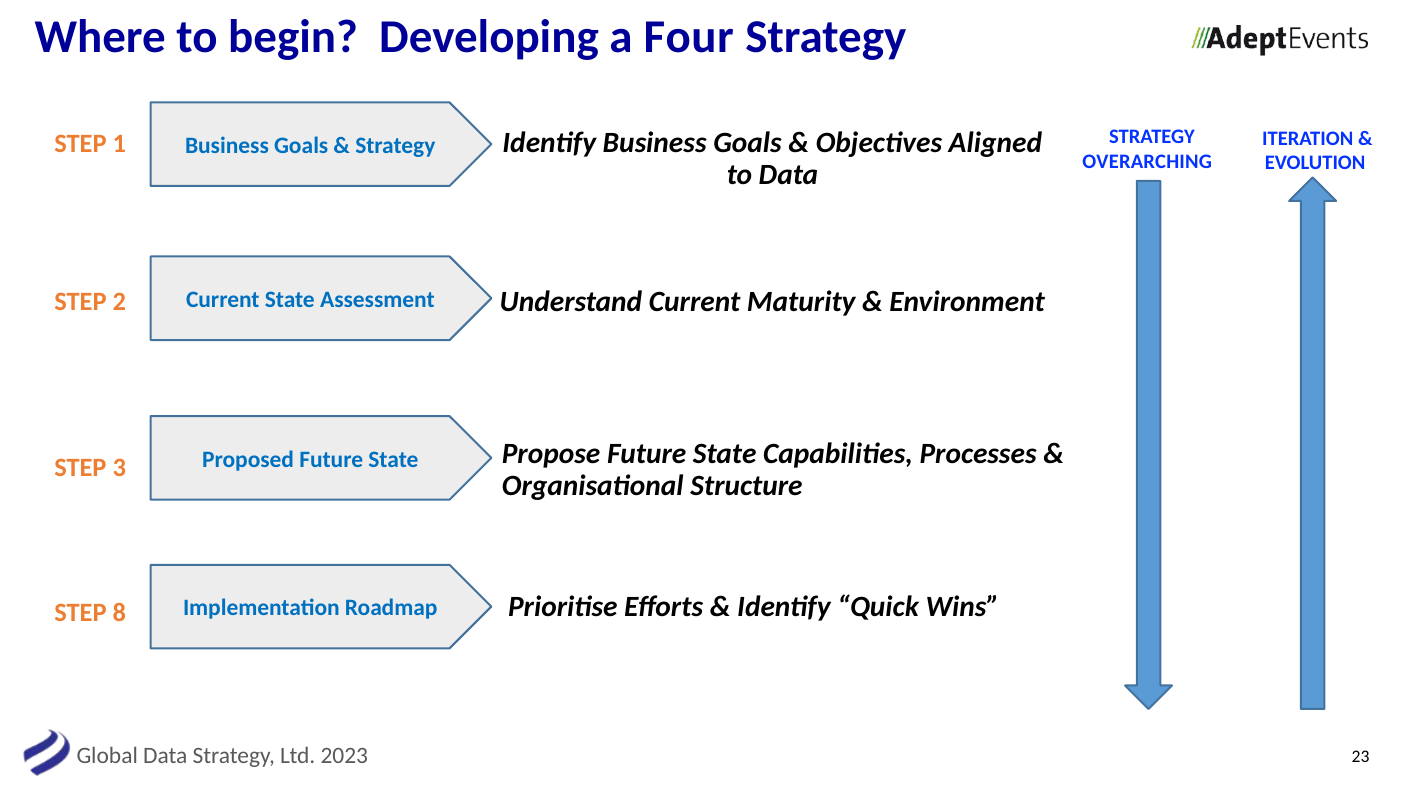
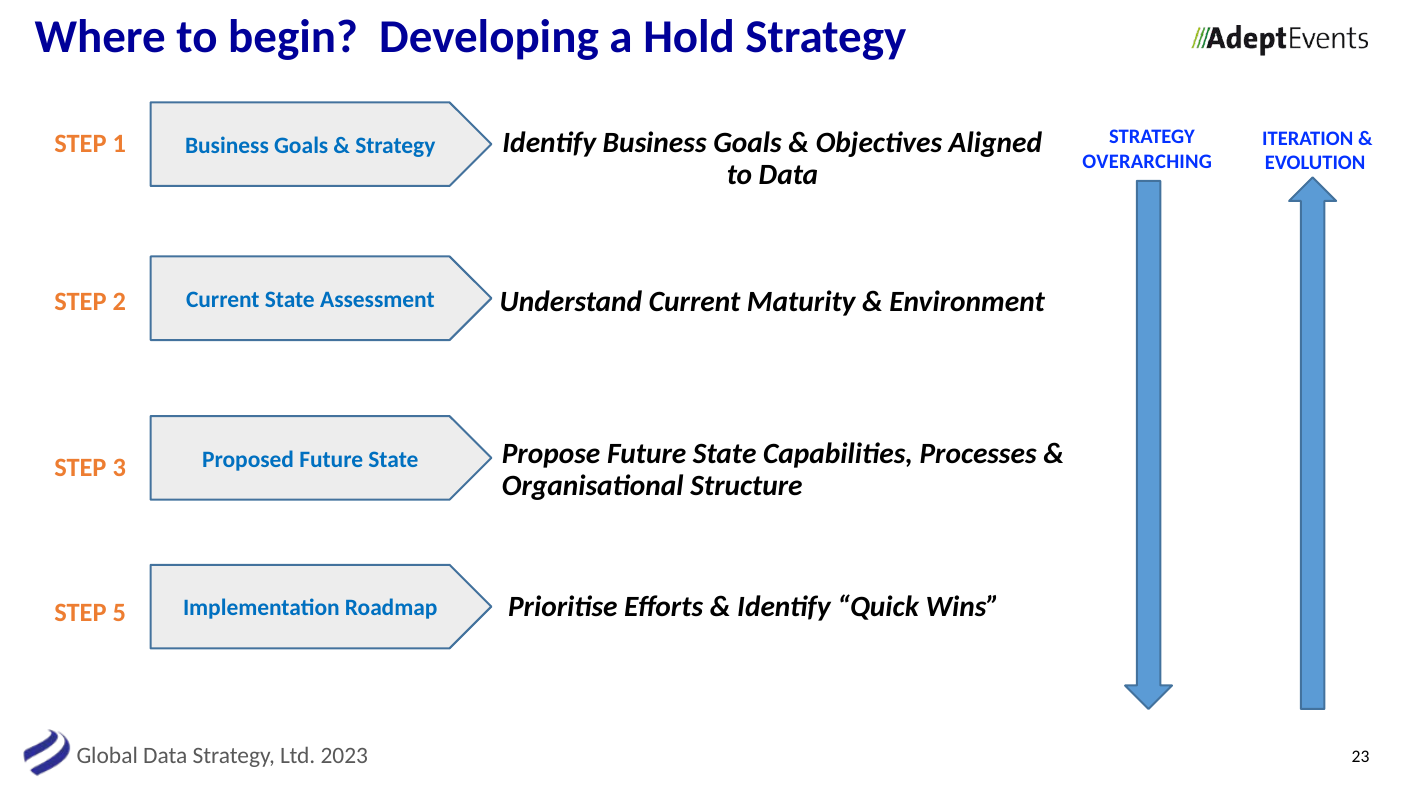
Four: Four -> Hold
8: 8 -> 5
